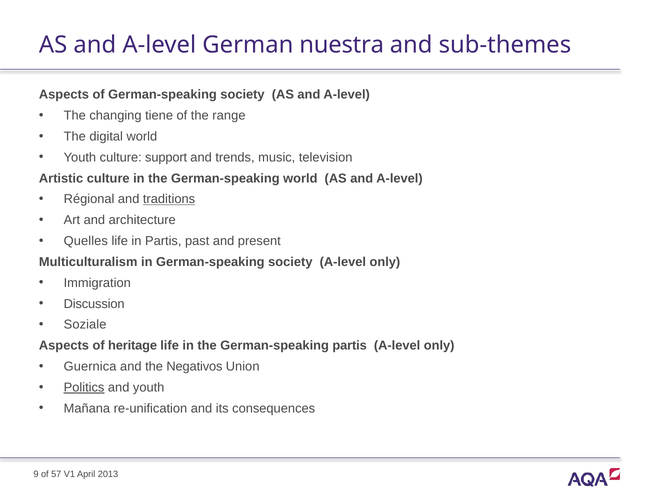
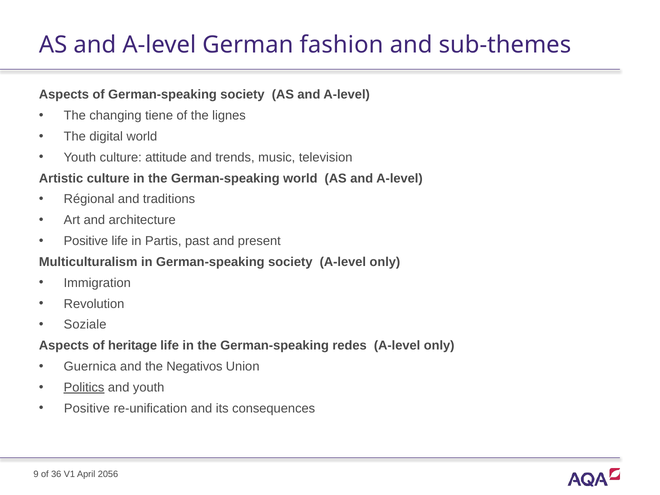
nuestra: nuestra -> fashion
range: range -> lignes
support: support -> attitude
traditions underline: present -> none
Quelles at (86, 241): Quelles -> Positive
Discussion: Discussion -> Revolution
German-speaking partis: partis -> redes
Mañana at (87, 408): Mañana -> Positive
57: 57 -> 36
2013: 2013 -> 2056
